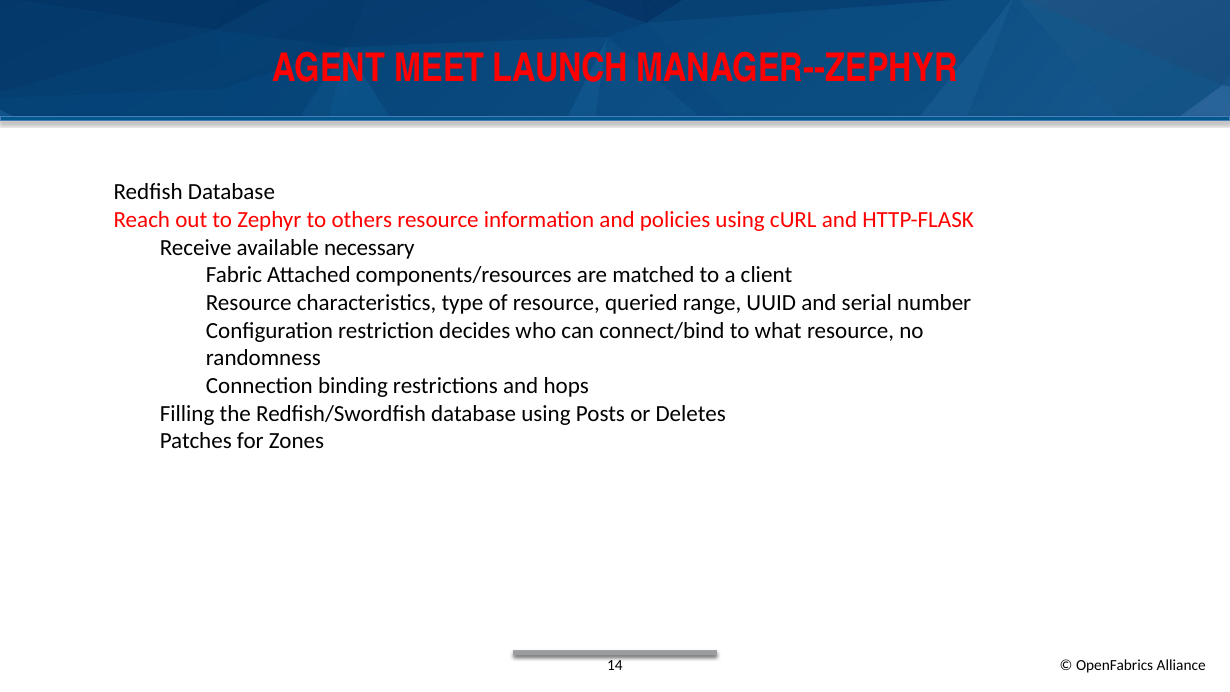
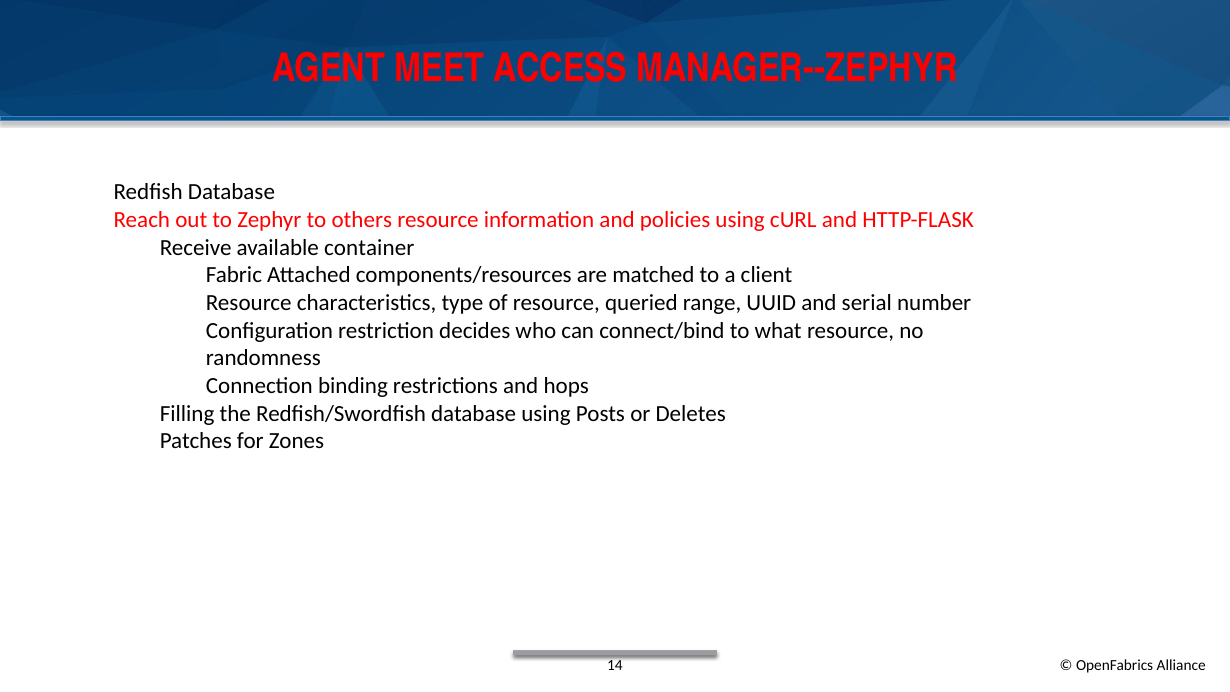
LAUNCH: LAUNCH -> ACCESS
necessary: necessary -> container
